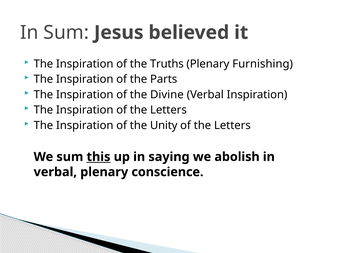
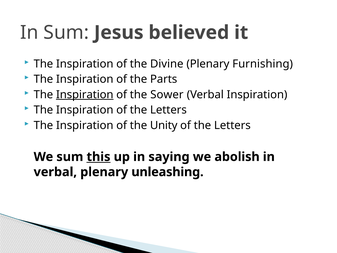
Truths: Truths -> Divine
Inspiration at (85, 94) underline: none -> present
Divine: Divine -> Sower
conscience: conscience -> unleashing
